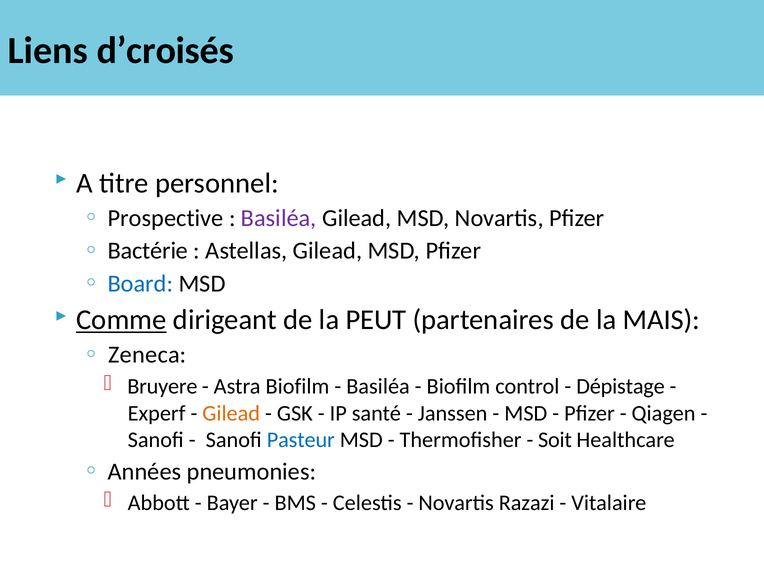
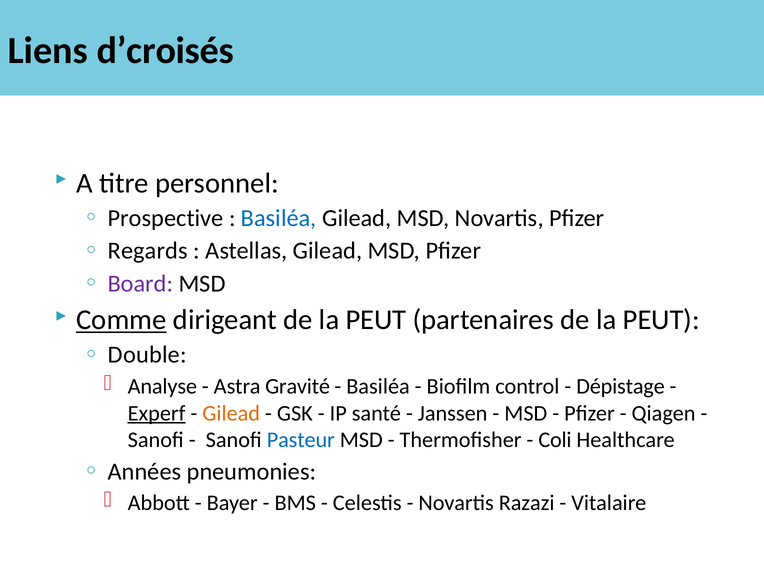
Basiléa at (279, 218) colour: purple -> blue
Bactérie: Bactérie -> Regards
Board colour: blue -> purple
partenaires de la MAIS: MAIS -> PEUT
Zeneca: Zeneca -> Double
Bruyere: Bruyere -> Analyse
Astra Biofilm: Biofilm -> Gravité
Experf underline: none -> present
Soit: Soit -> Coli
